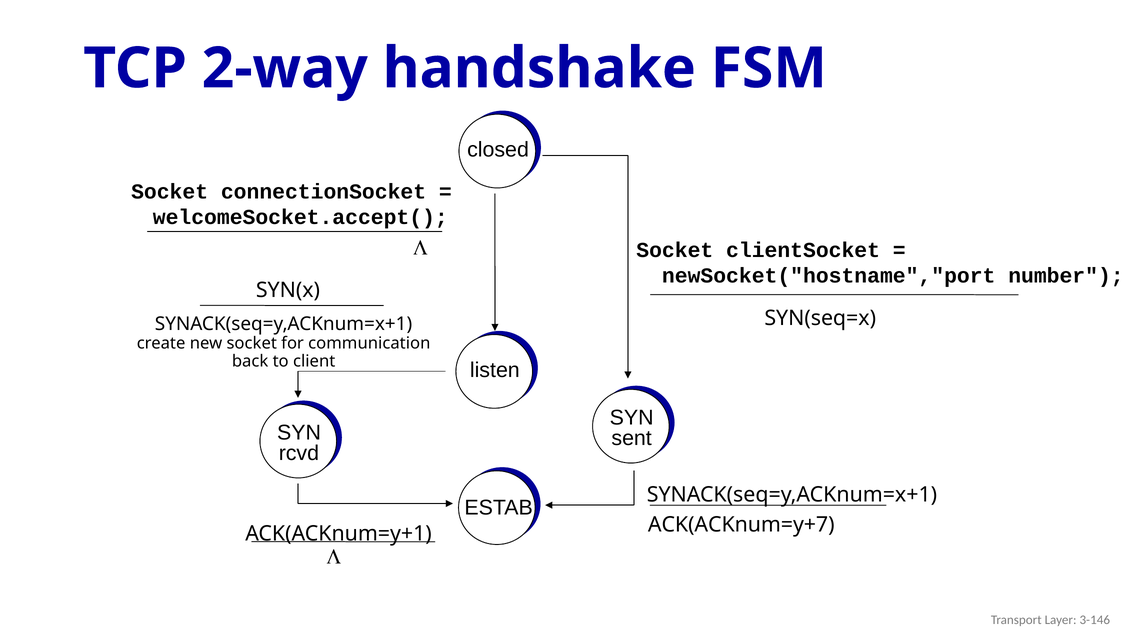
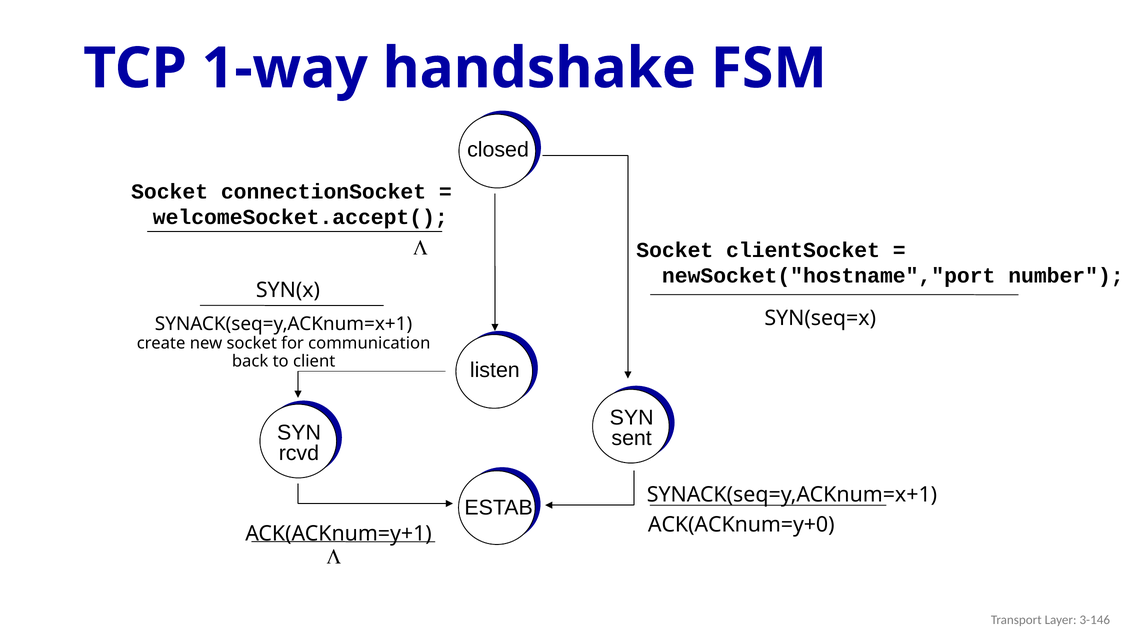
2-way: 2-way -> 1-way
ACK(ACKnum=y+7: ACK(ACKnum=y+7 -> ACK(ACKnum=y+0
